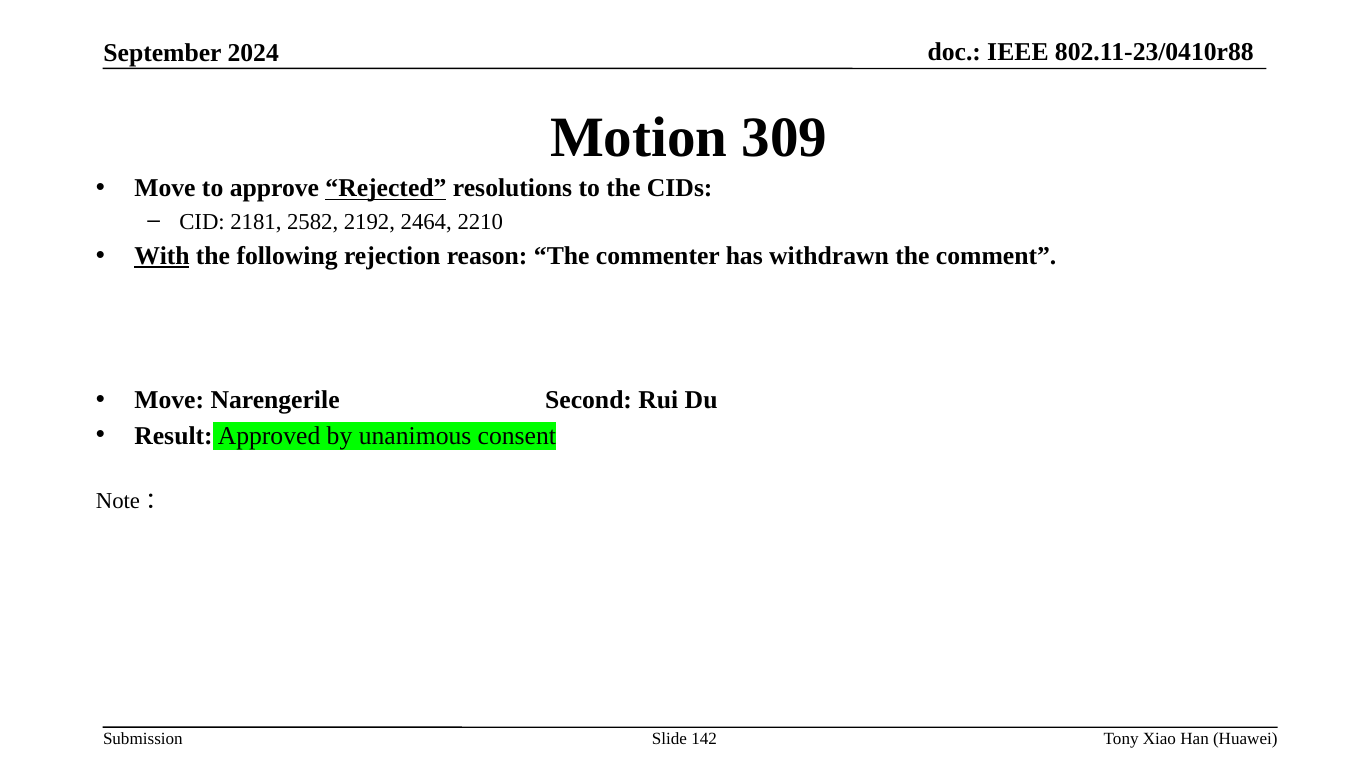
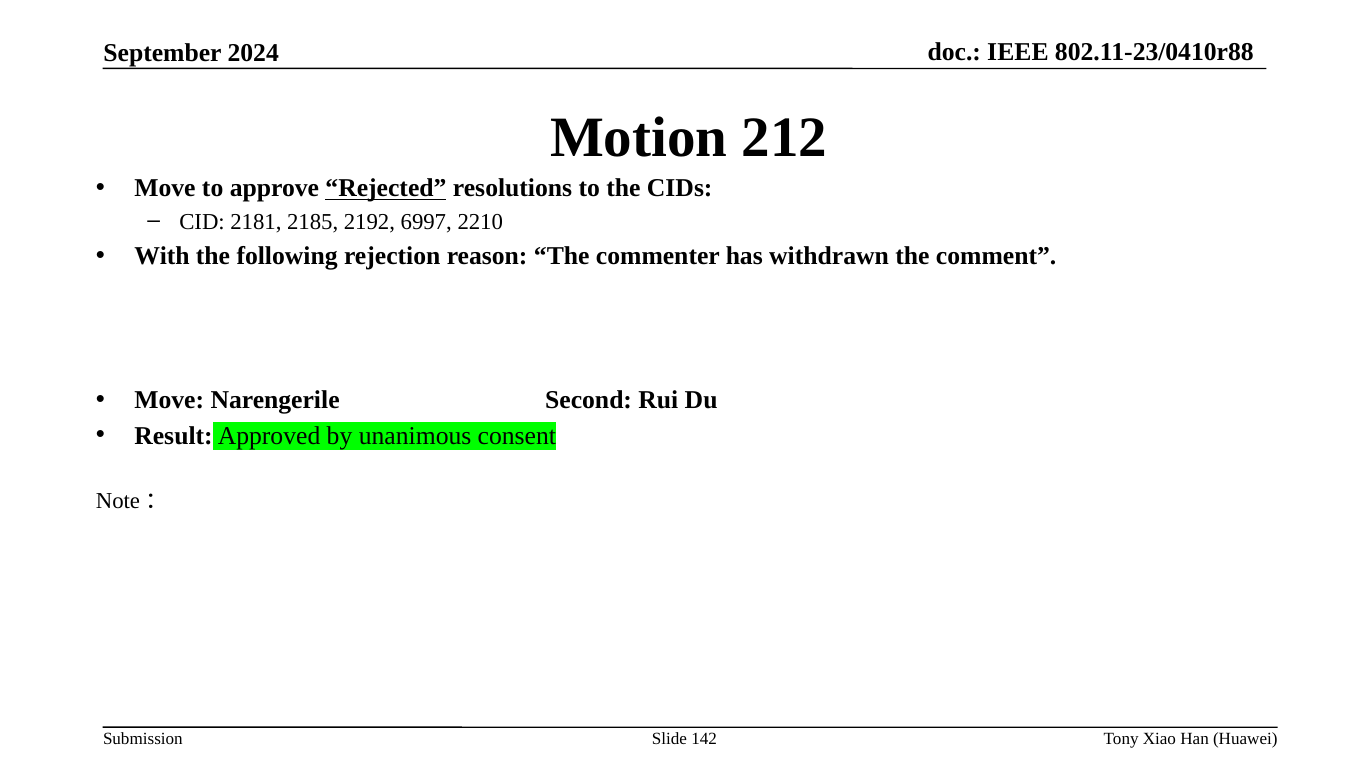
309: 309 -> 212
2582: 2582 -> 2185
2464: 2464 -> 6997
With underline: present -> none
